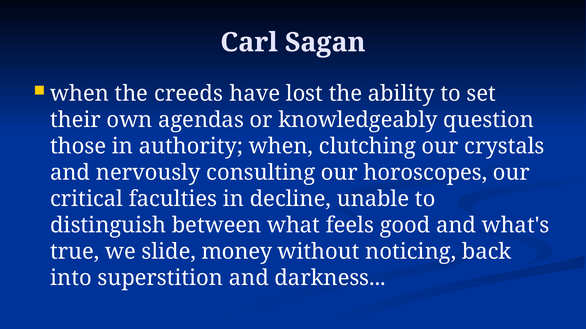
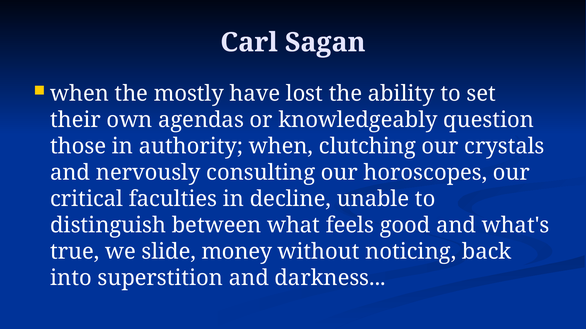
creeds: creeds -> mostly
